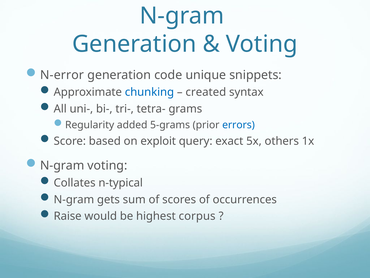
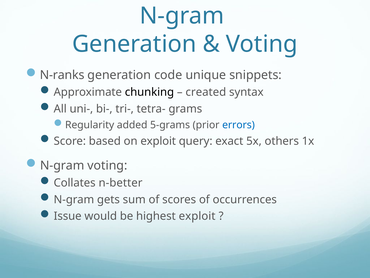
N-error: N-error -> N-ranks
chunking colour: blue -> black
n-typical: n-typical -> n-better
Raise: Raise -> Issue
highest corpus: corpus -> exploit
